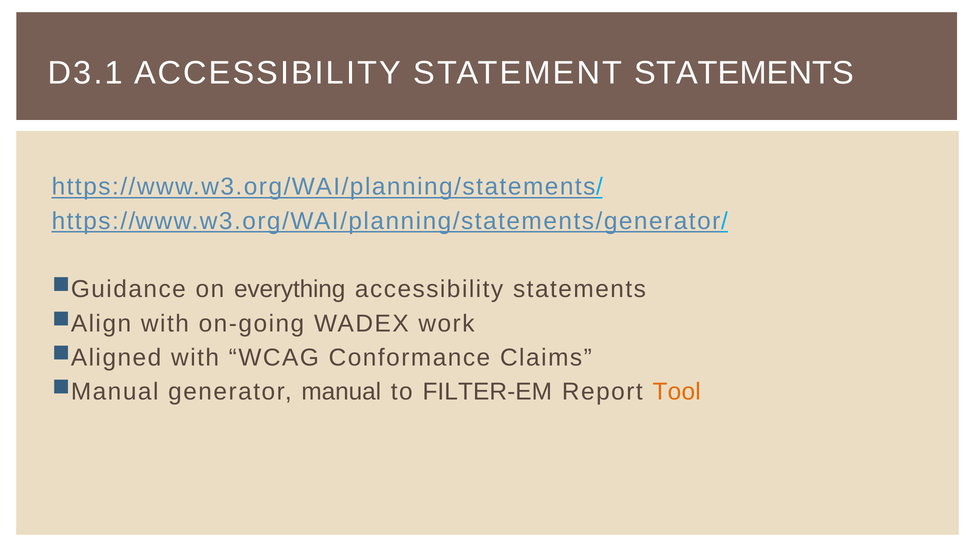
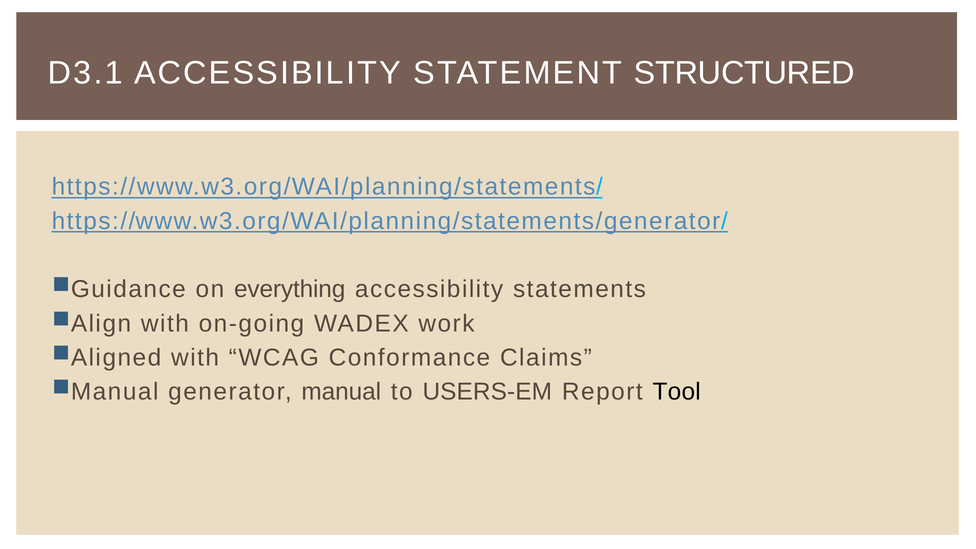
STATEMENT STATEMENTS: STATEMENTS -> STRUCTURED
FILTER-EM: FILTER-EM -> USERS-EM
Tool colour: orange -> black
